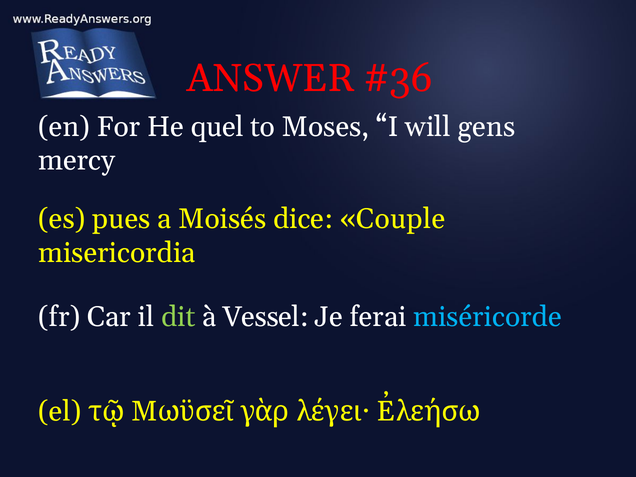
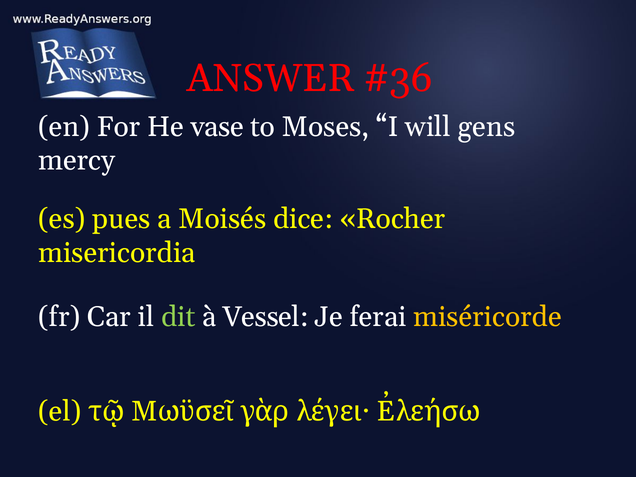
quel: quel -> vase
Couple: Couple -> Rocher
miséricorde colour: light blue -> yellow
